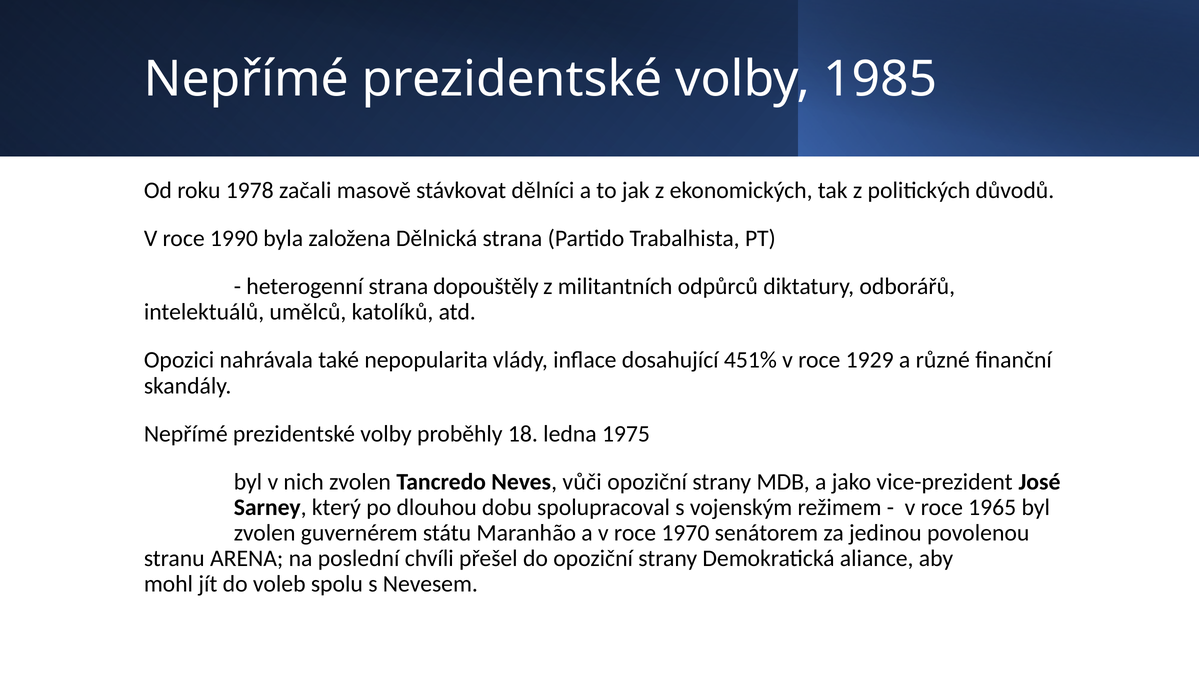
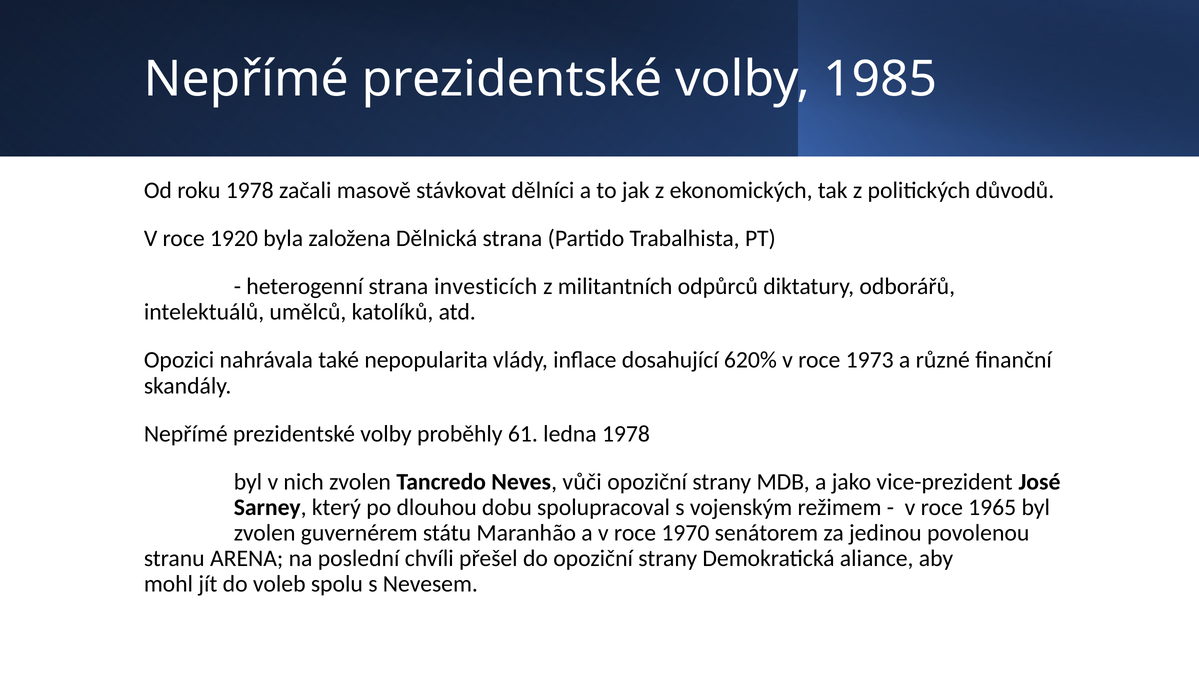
1990: 1990 -> 1920
dopouštěly: dopouštěly -> investicích
451%: 451% -> 620%
1929: 1929 -> 1973
18: 18 -> 61
ledna 1975: 1975 -> 1978
